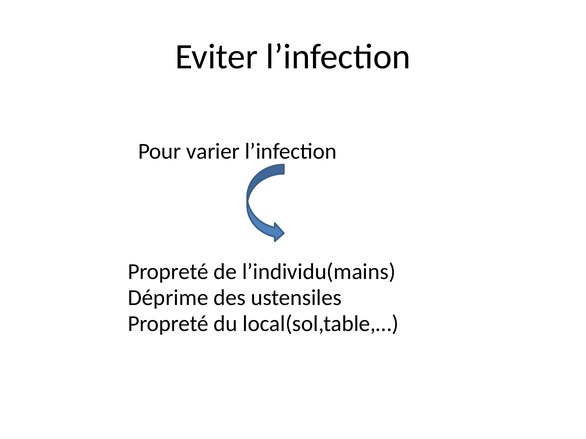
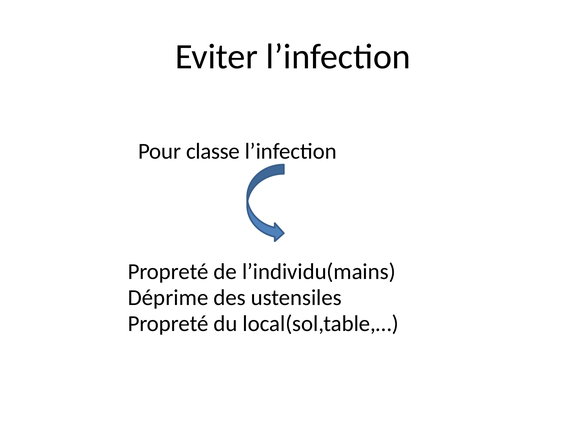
varier: varier -> classe
